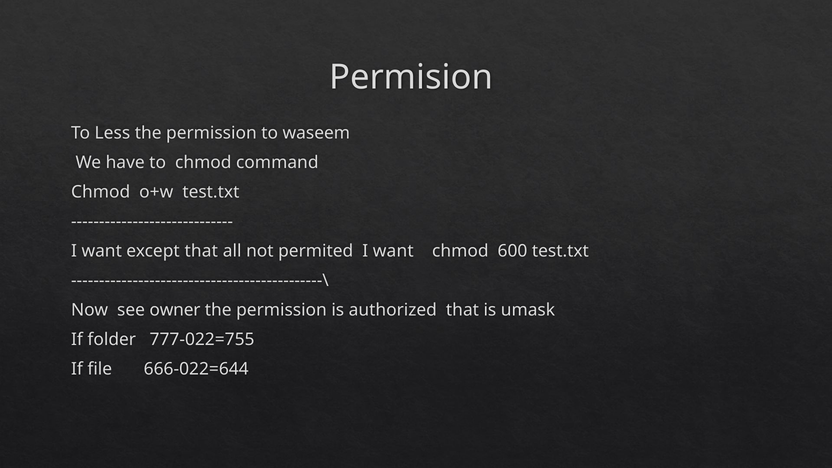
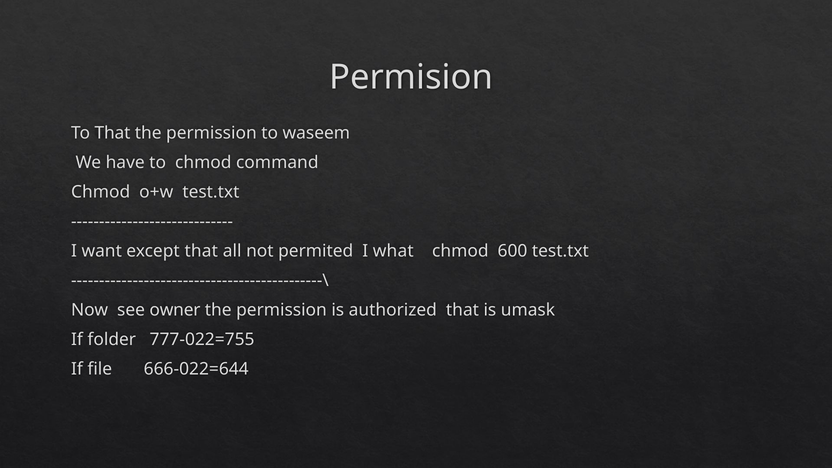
To Less: Less -> That
permited I want: want -> what
